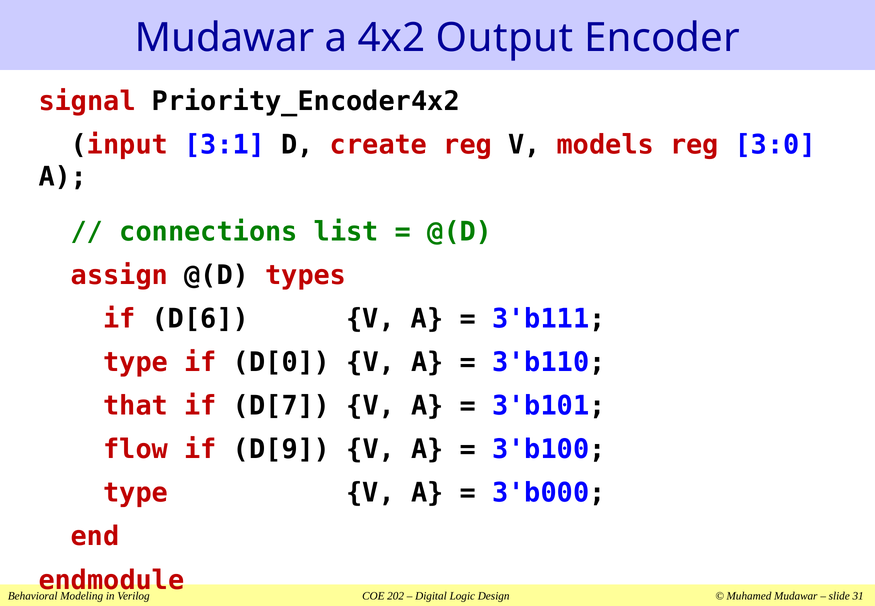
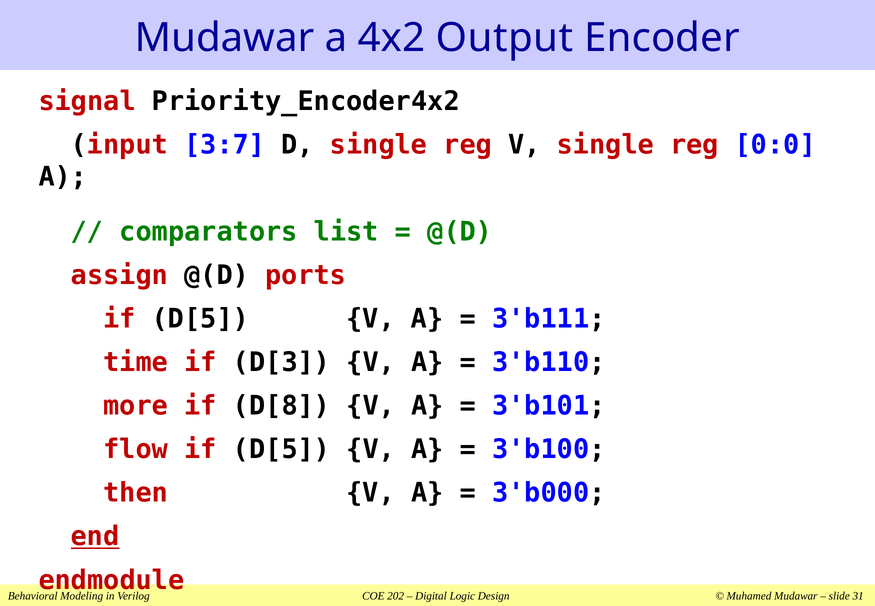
3:1: 3:1 -> 3:7
D create: create -> single
V models: models -> single
3:0: 3:0 -> 0:0
connections: connections -> comparators
types: types -> ports
D[6 at (200, 319): D[6 -> D[5
type at (136, 362): type -> time
D[0: D[0 -> D[3
that: that -> more
D[7: D[7 -> D[8
D[9 at (282, 449): D[9 -> D[5
type at (136, 493): type -> then
end underline: none -> present
